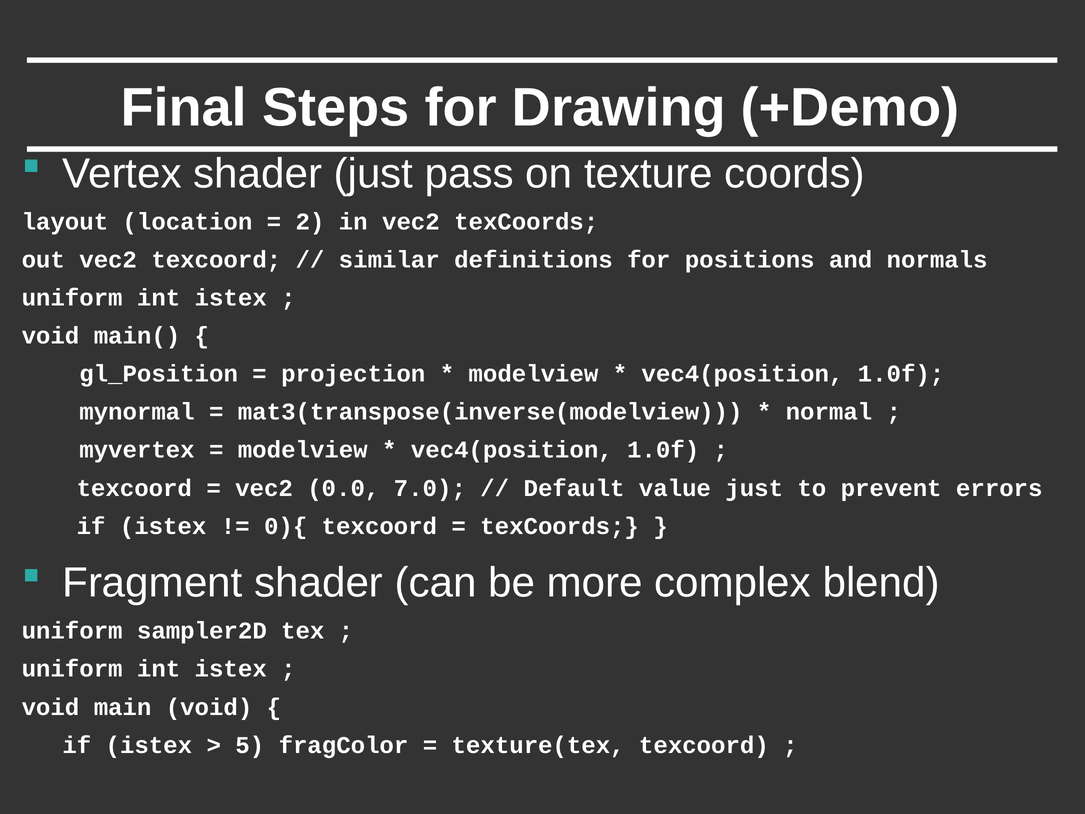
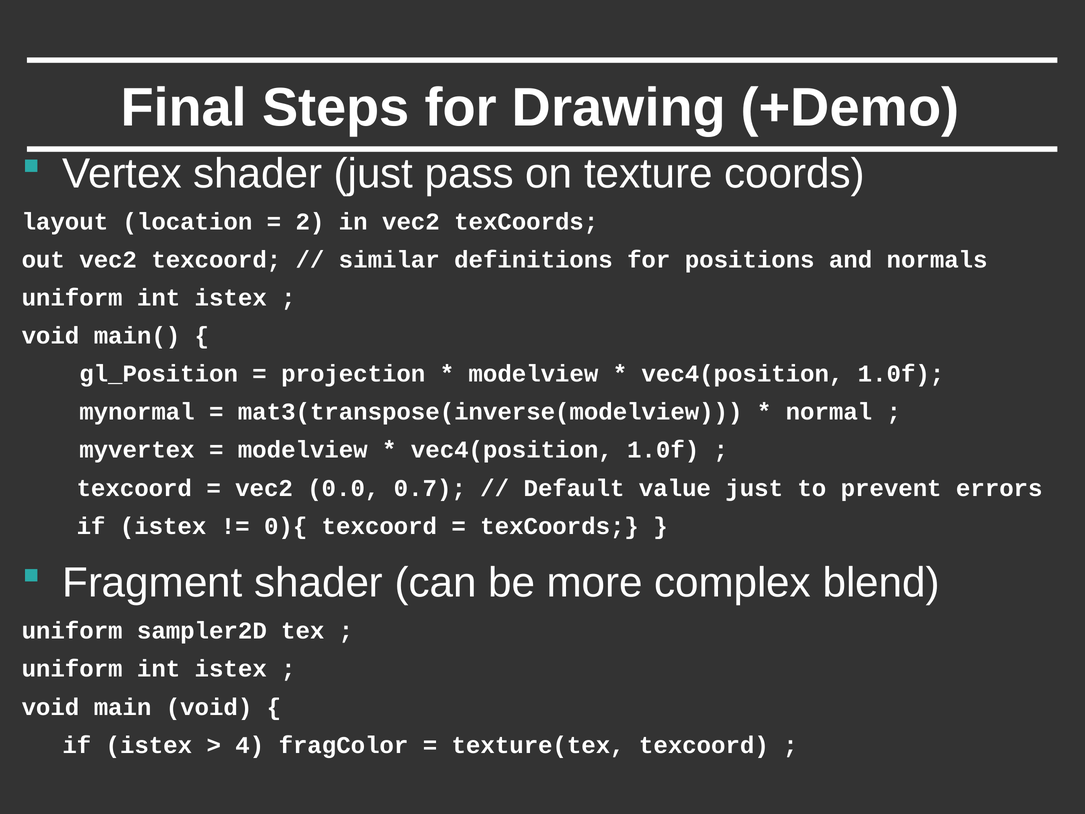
7.0: 7.0 -> 0.7
5: 5 -> 4
